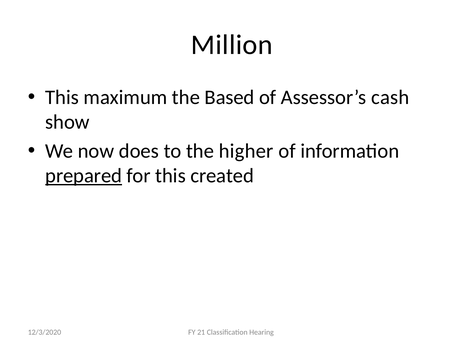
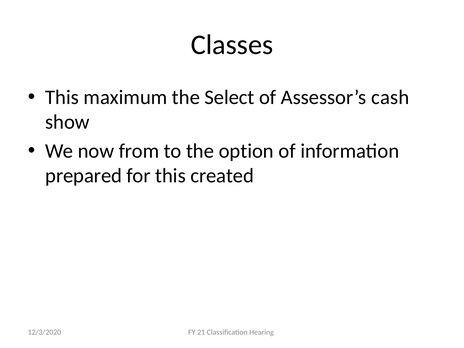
Million: Million -> Classes
Based: Based -> Select
does: does -> from
higher: higher -> option
prepared underline: present -> none
